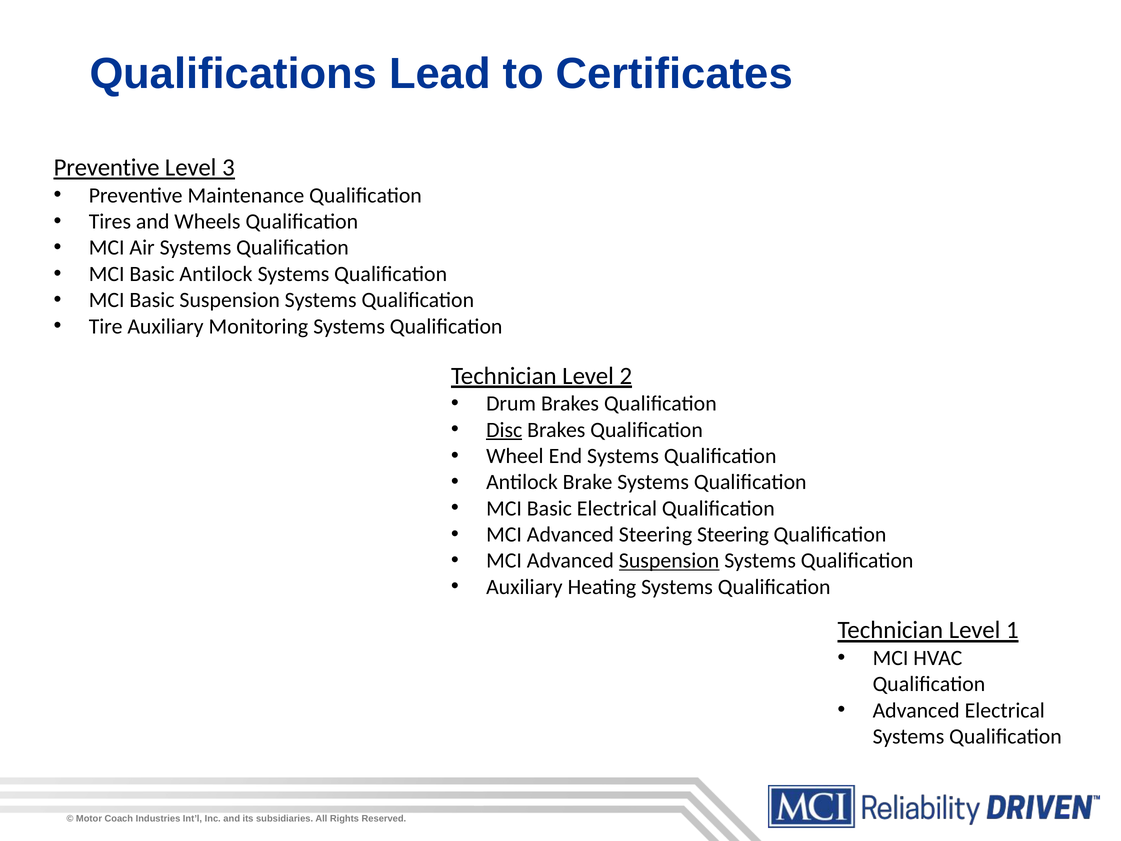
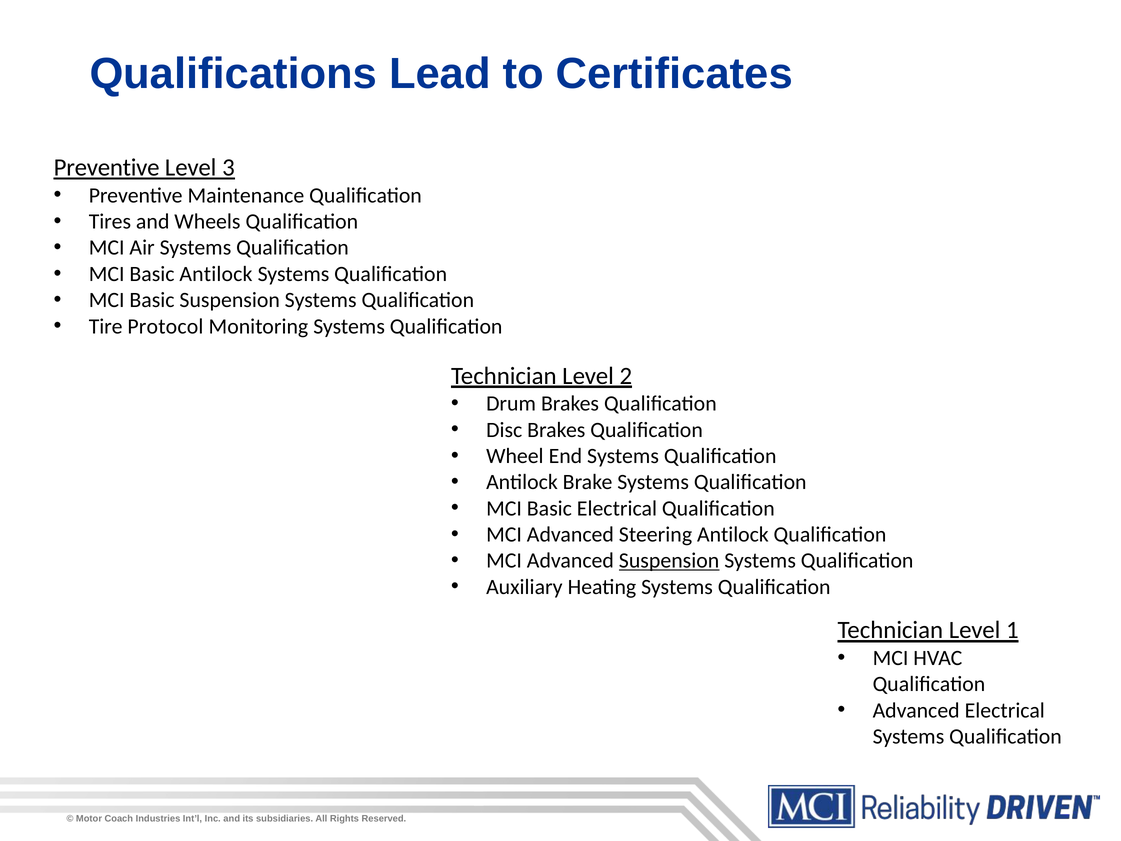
Tire Auxiliary: Auxiliary -> Protocol
Disc underline: present -> none
Steering Steering: Steering -> Antilock
